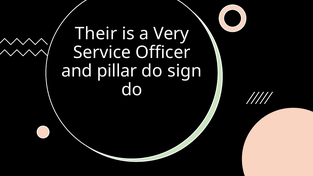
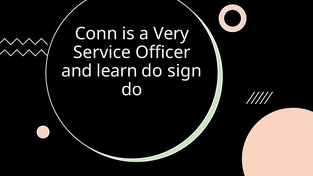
Their: Their -> Conn
pillar: pillar -> learn
